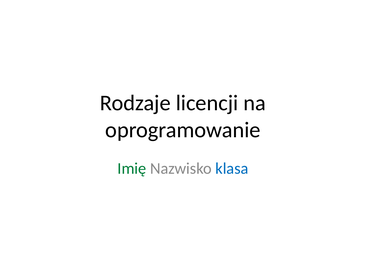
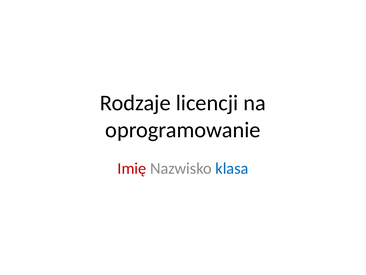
Imię colour: green -> red
